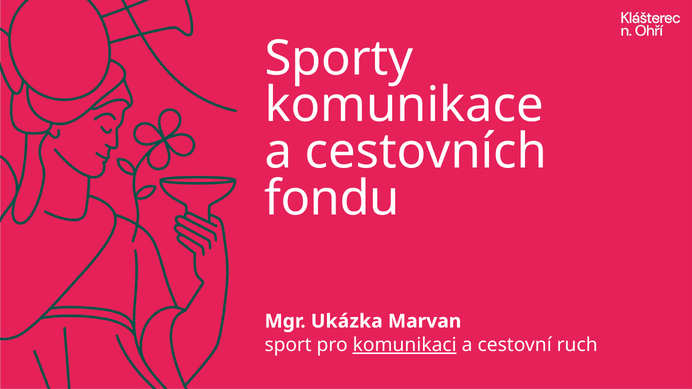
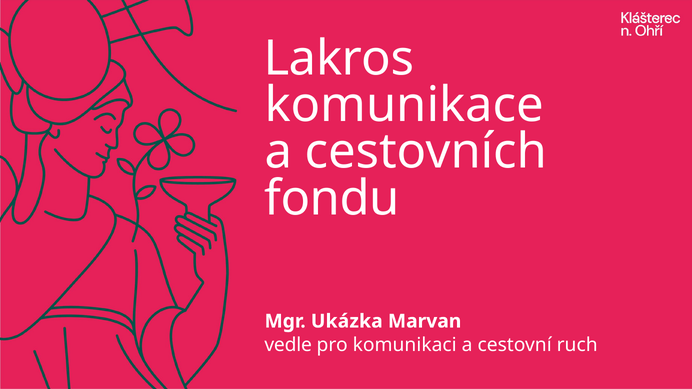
Sporty: Sporty -> Lakros
sport: sport -> vedle
komunikaci underline: present -> none
